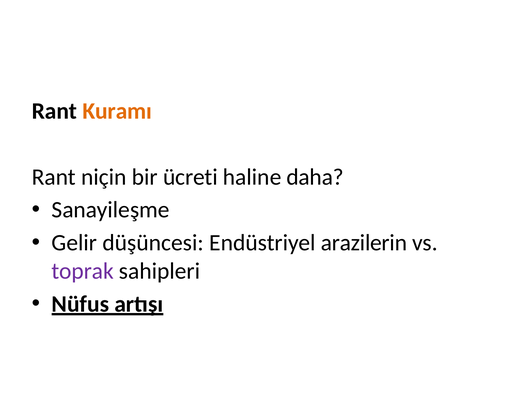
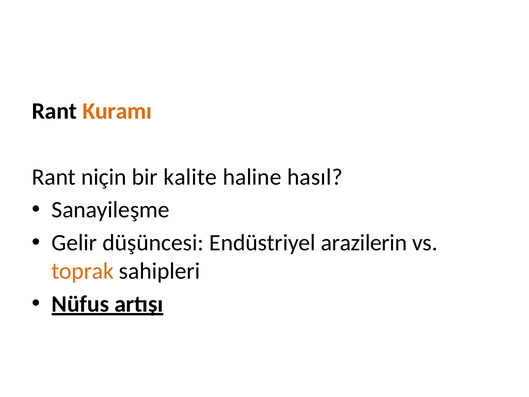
ücreti: ücreti -> kalite
daha: daha -> hasıl
toprak colour: purple -> orange
